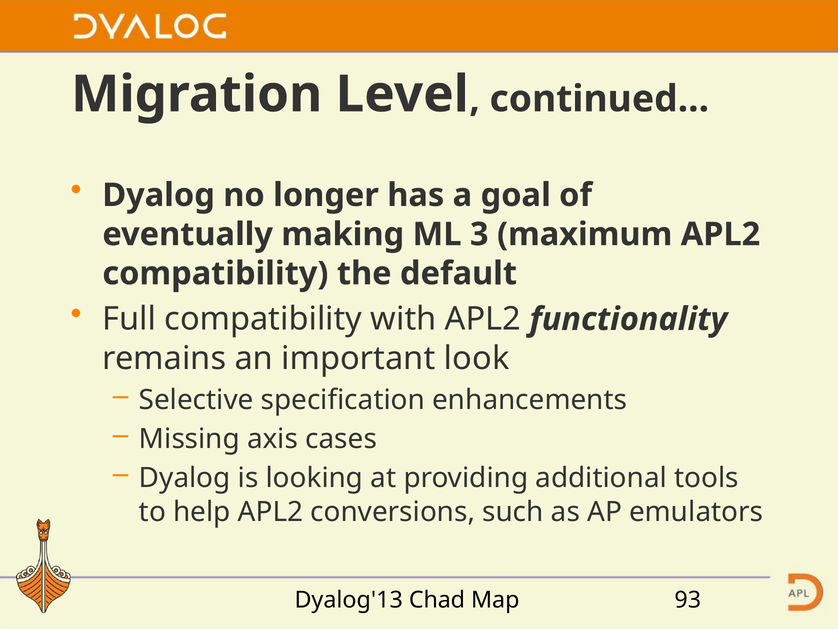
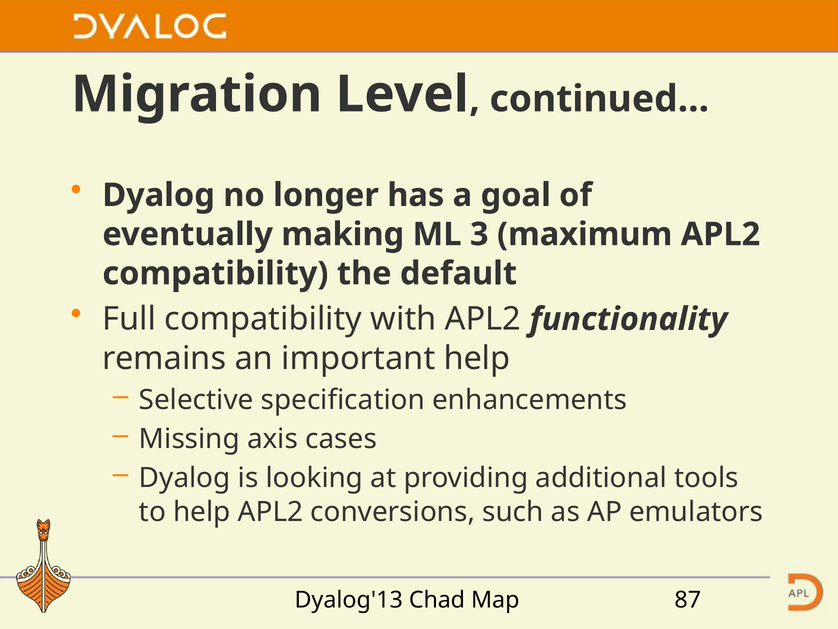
important look: look -> help
93: 93 -> 87
